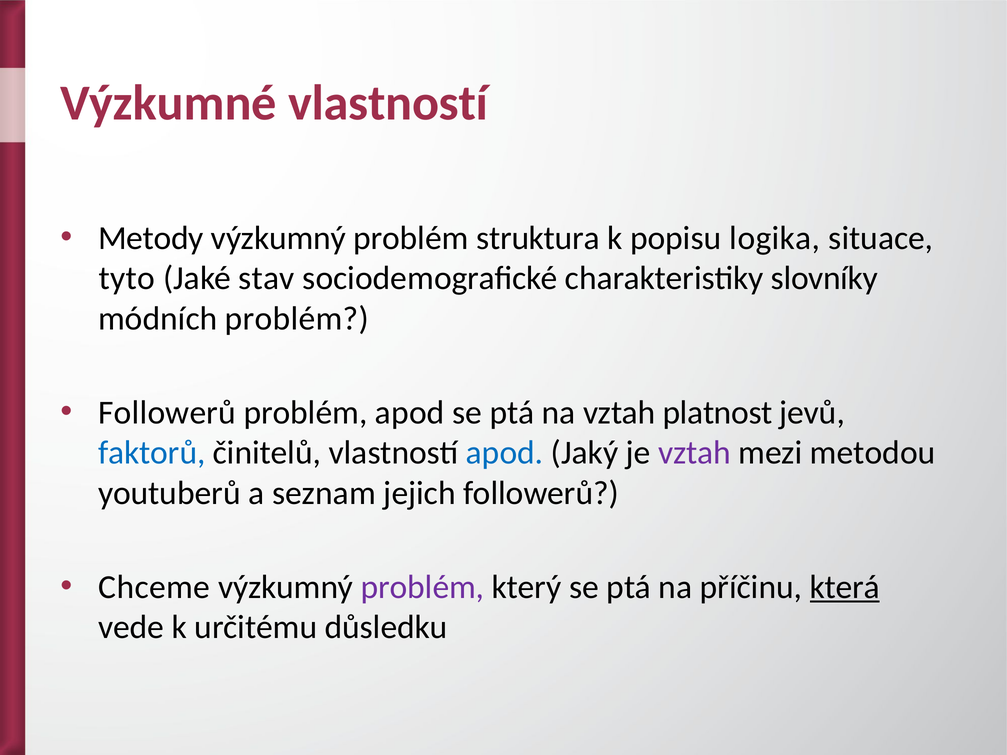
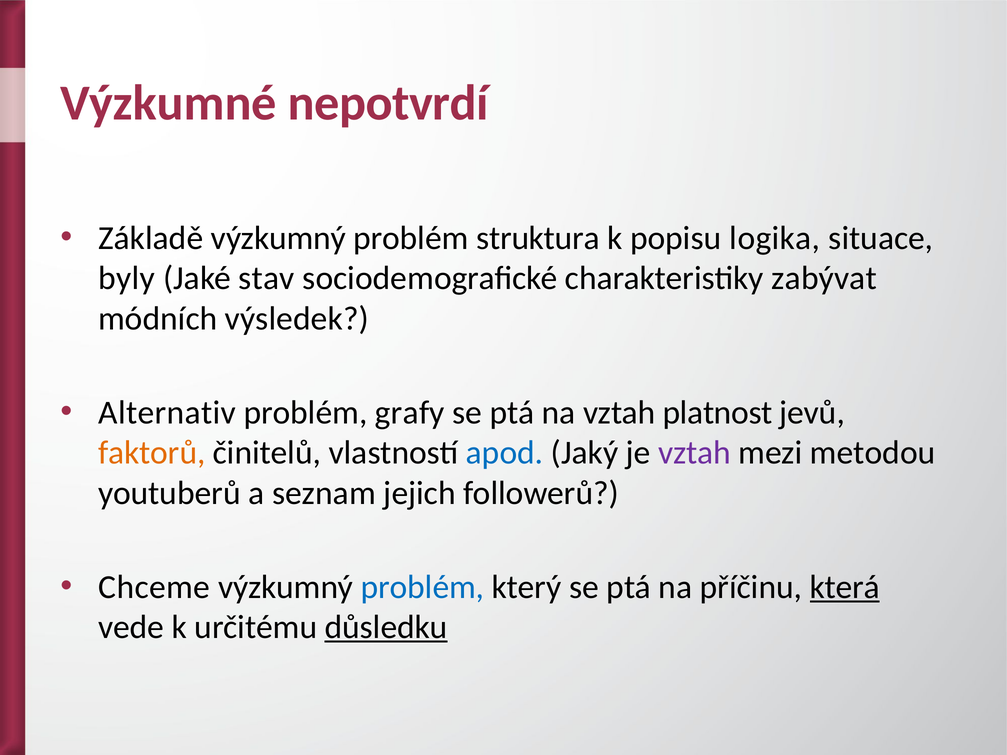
Výzkumné vlastností: vlastností -> nepotvrdí
Metody: Metody -> Základě
tyto: tyto -> byly
slovníky: slovníky -> zabývat
módních problém: problém -> výsledek
Followerů at (167, 413): Followerů -> Alternativ
problém apod: apod -> grafy
faktorů colour: blue -> orange
problém at (422, 587) colour: purple -> blue
důsledku underline: none -> present
